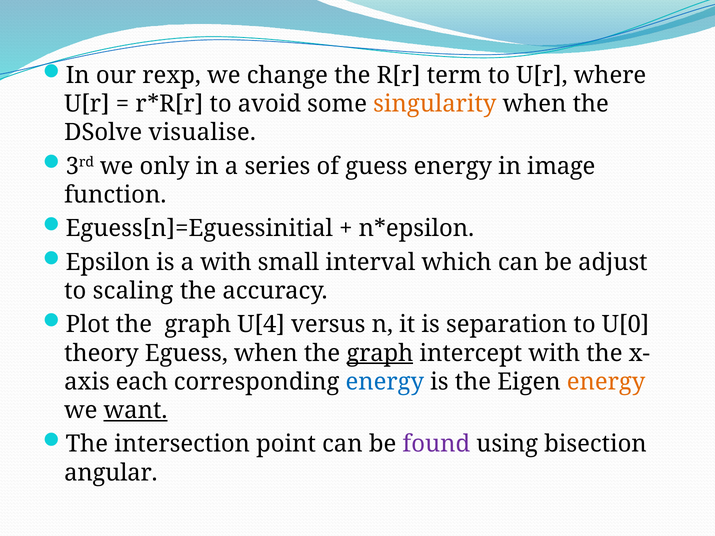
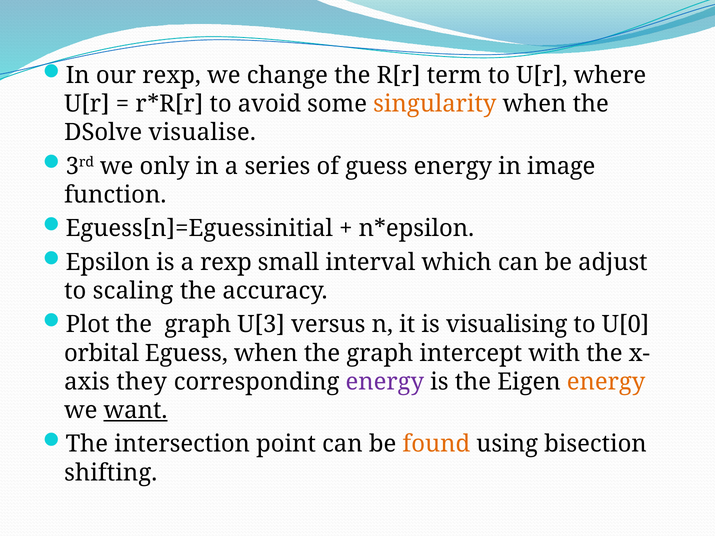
a with: with -> rexp
U[4: U[4 -> U[3
separation: separation -> visualising
theory: theory -> orbital
graph at (380, 353) underline: present -> none
each: each -> they
energy at (385, 382) colour: blue -> purple
found colour: purple -> orange
angular: angular -> shifting
